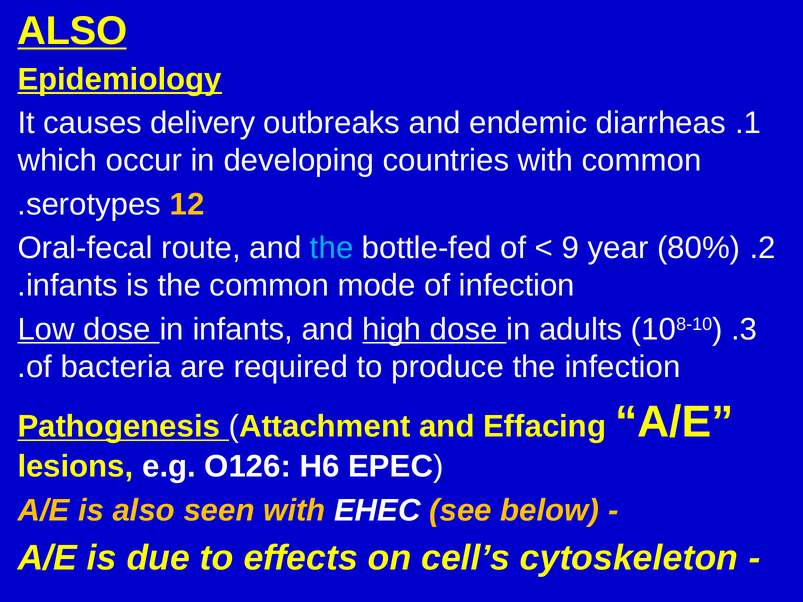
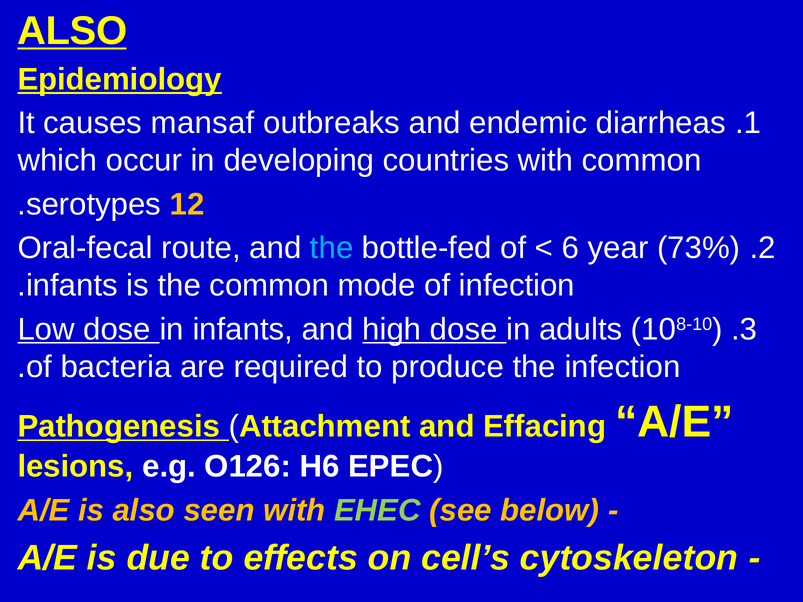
delivery: delivery -> mansaf
9: 9 -> 6
80%: 80% -> 73%
EHEC colour: white -> light green
